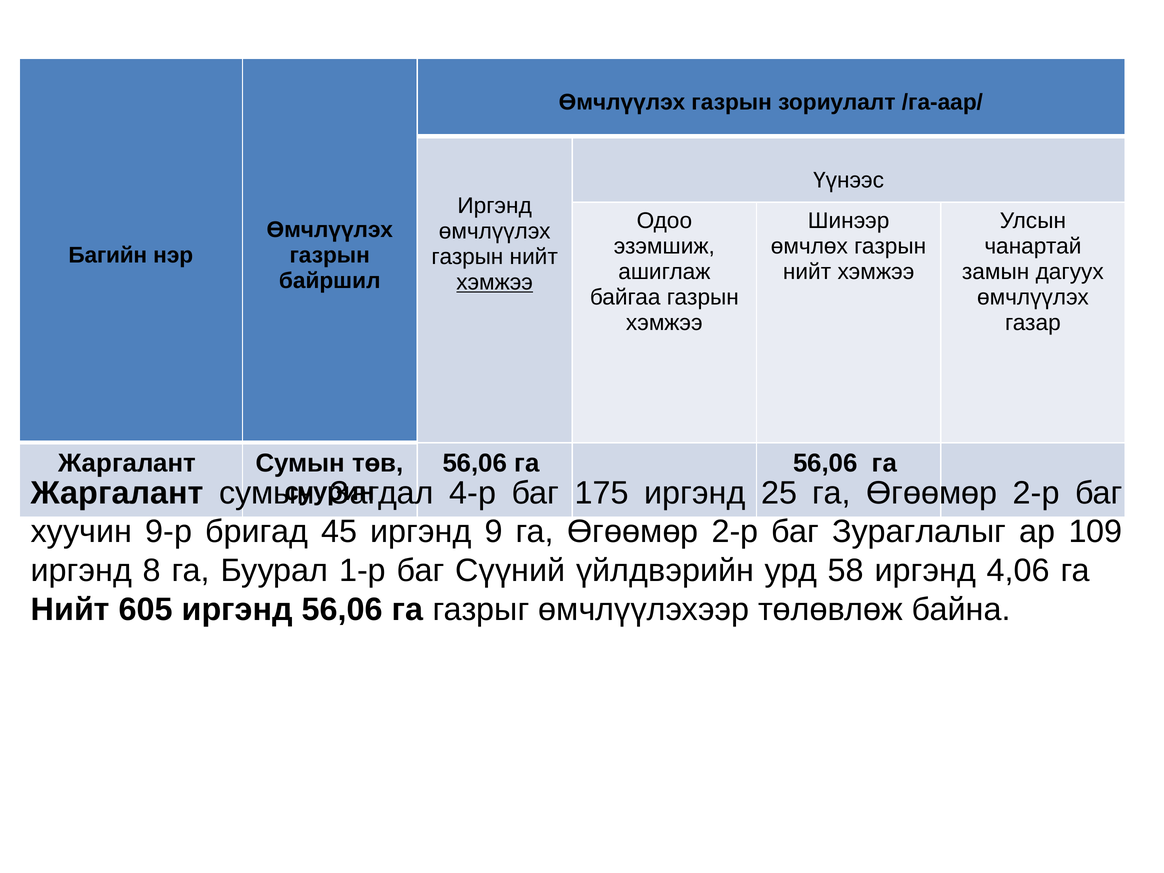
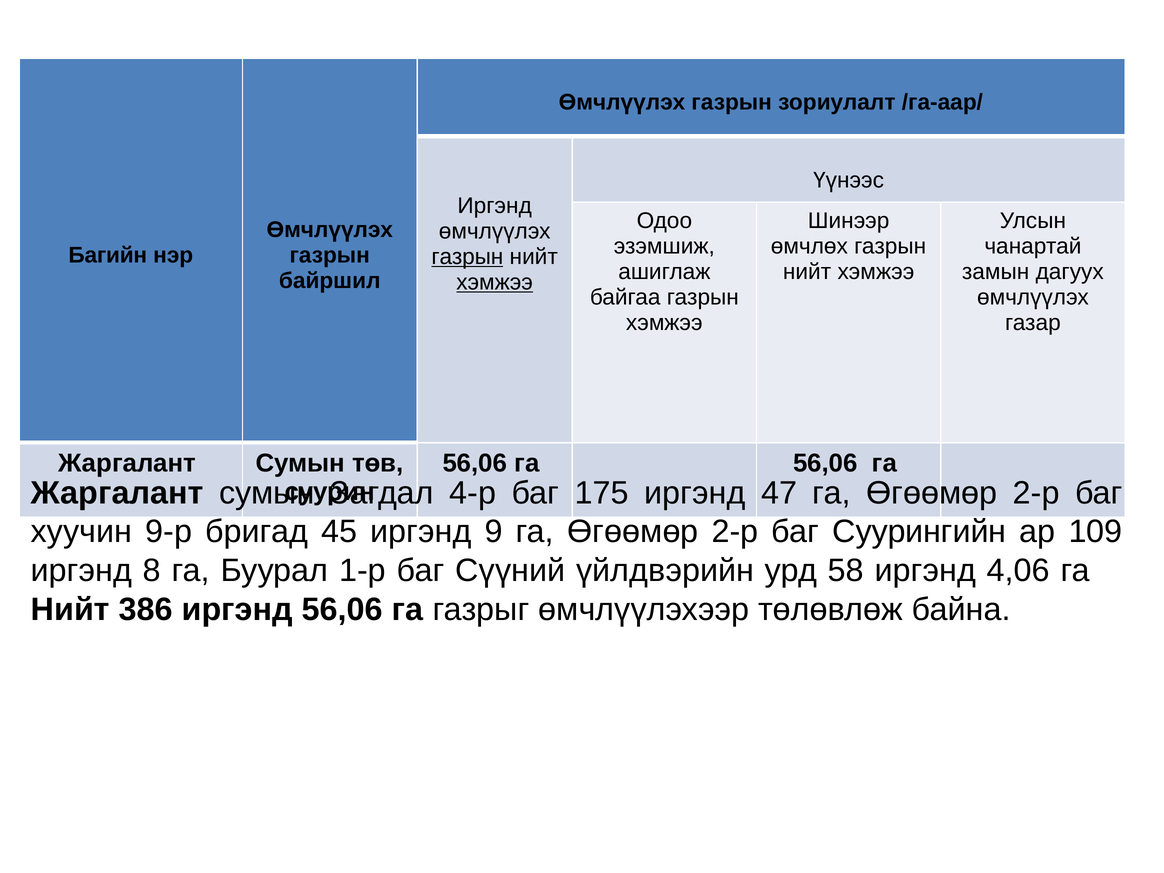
газрын at (467, 257) underline: none -> present
25: 25 -> 47
Зураглалыг: Зураглалыг -> Суурингийн
605: 605 -> 386
